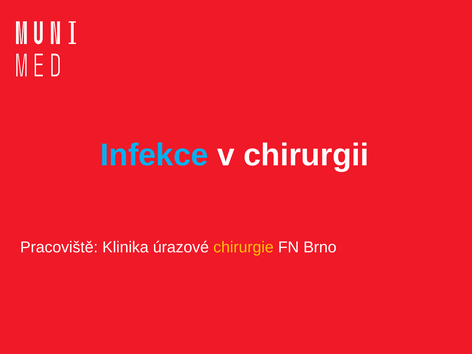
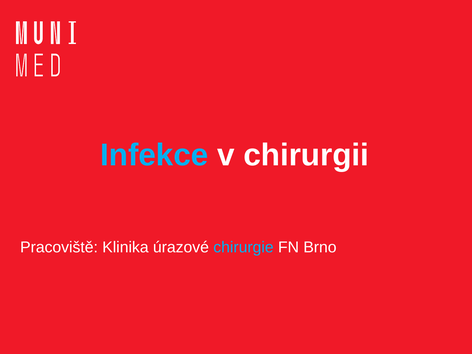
chirurgie colour: yellow -> light blue
